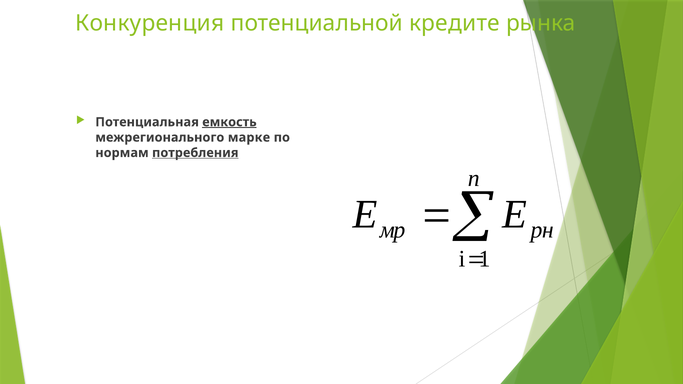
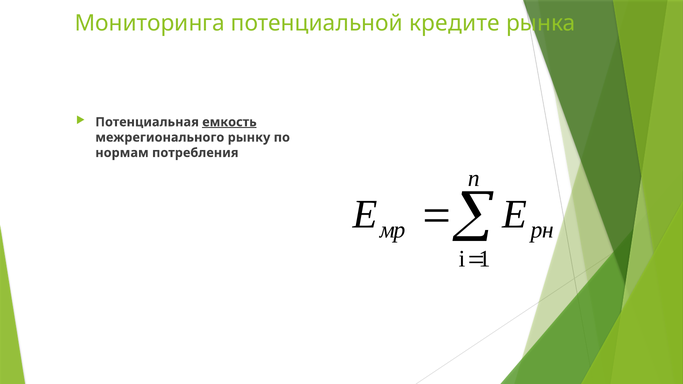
Конкуренция: Конкуренция -> Мониторинга
марке: марке -> рынку
потребления underline: present -> none
